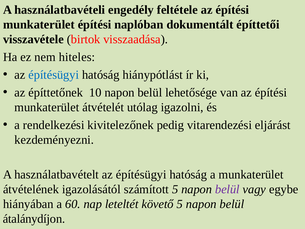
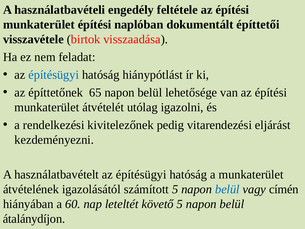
hiteles: hiteles -> feladat
10: 10 -> 65
belül at (227, 189) colour: purple -> blue
egybe: egybe -> címén
